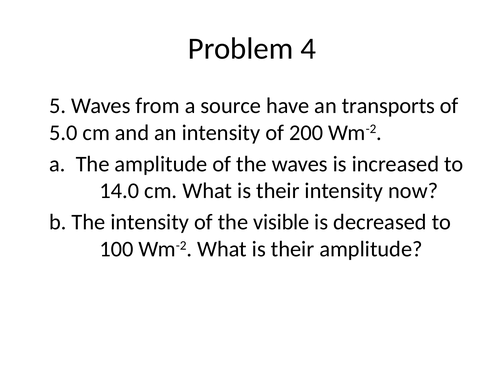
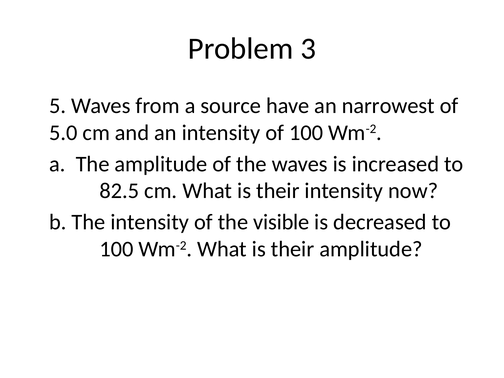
4: 4 -> 3
transports: transports -> narrowest
of 200: 200 -> 100
14.0: 14.0 -> 82.5
